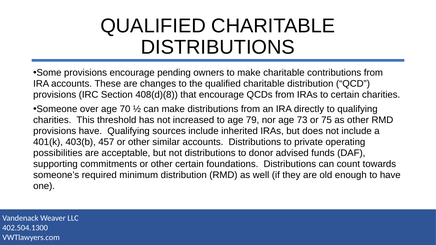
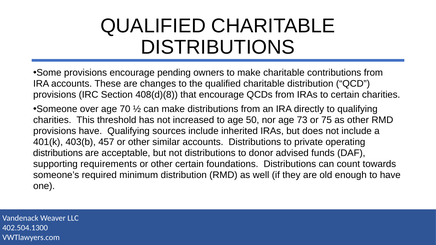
79: 79 -> 50
possibilities at (58, 153): possibilities -> distributions
commitments: commitments -> requirements
